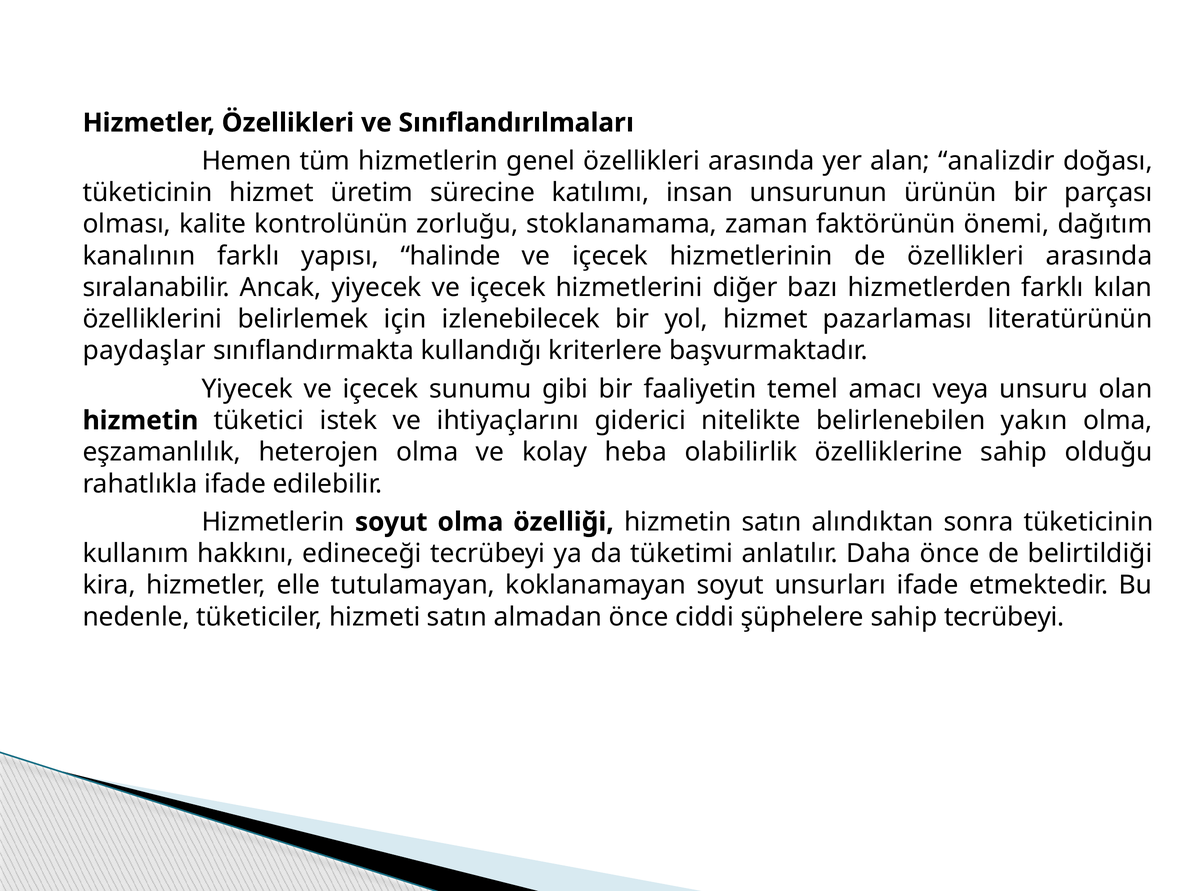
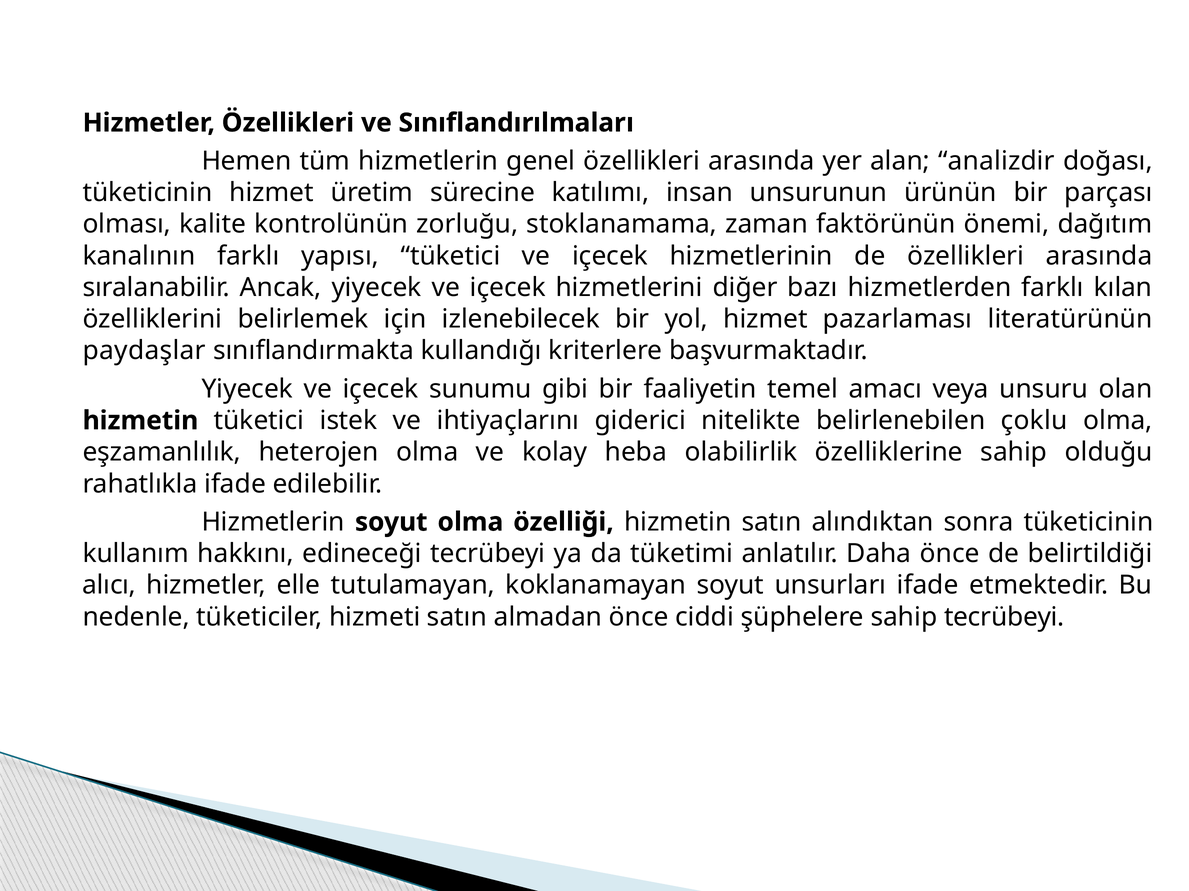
yapısı halinde: halinde -> tüketici
yakın: yakın -> çoklu
kira: kira -> alıcı
